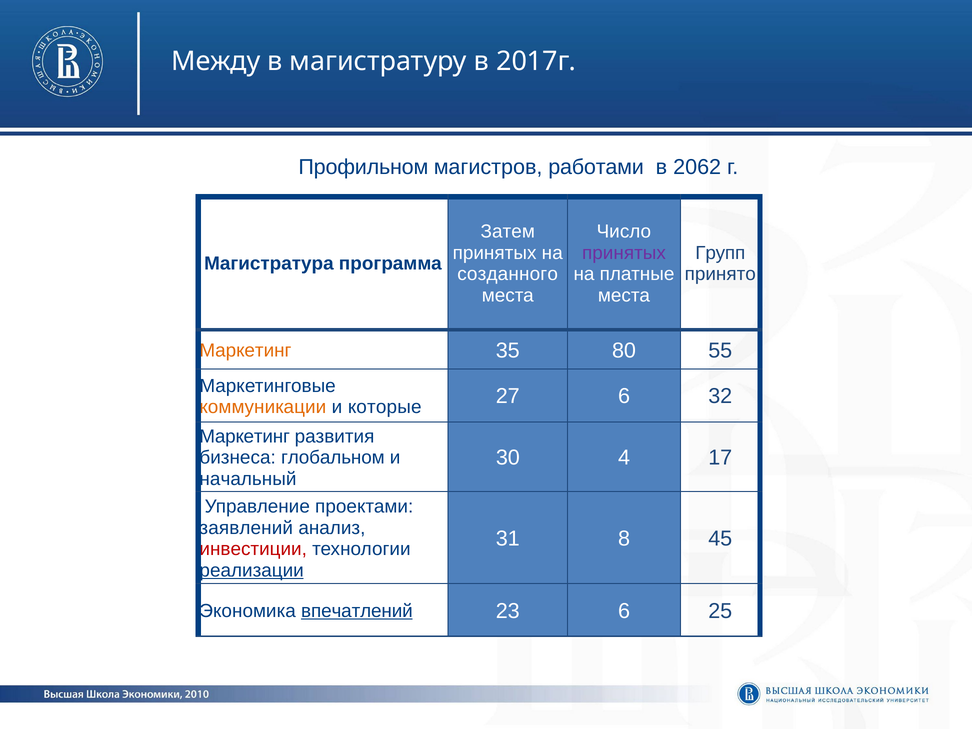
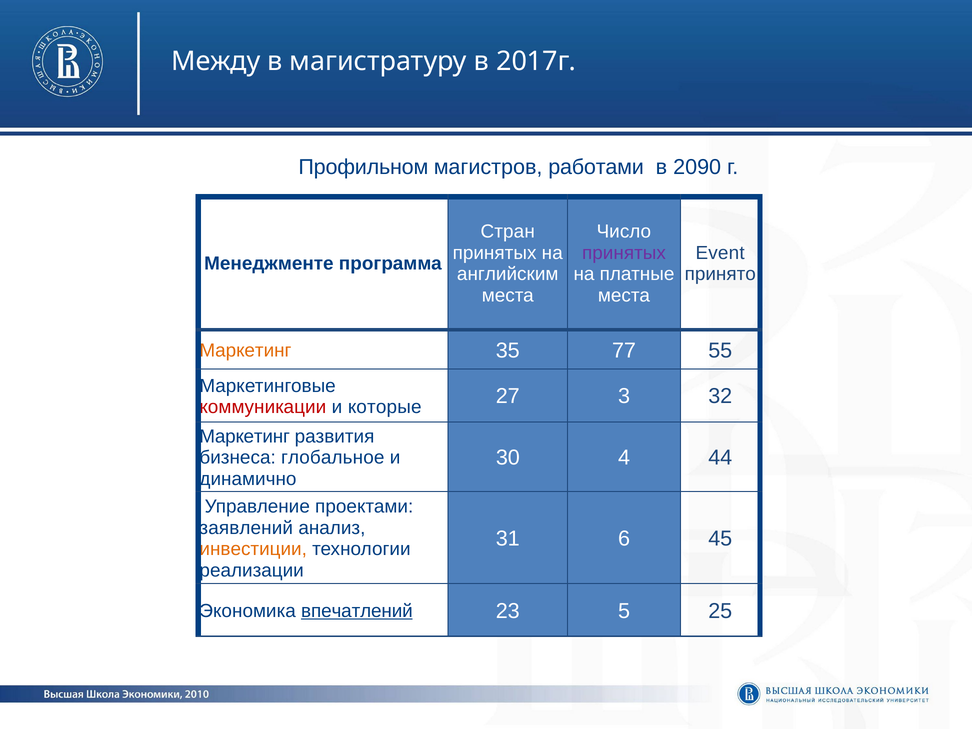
2062: 2062 -> 2090
Затем: Затем -> Стран
Групп: Групп -> Event
Магистратура: Магистратура -> Менеджменте
созданного: созданного -> английским
80: 80 -> 77
коммуникации colour: orange -> red
27 6: 6 -> 3
17: 17 -> 44
глобальном: глобальном -> глобальное
начальный: начальный -> динамично
8: 8 -> 6
инвестиции colour: red -> orange
реализации underline: present -> none
23 6: 6 -> 5
